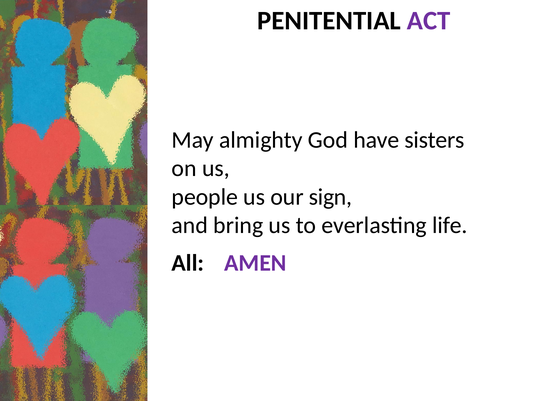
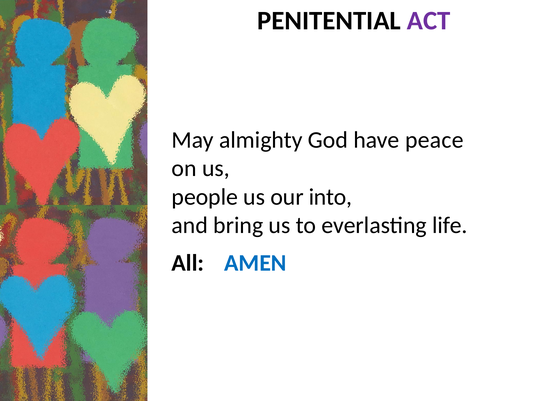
sisters: sisters -> peace
sign: sign -> into
AMEN colour: purple -> blue
